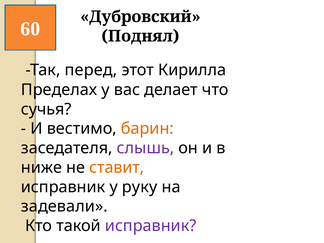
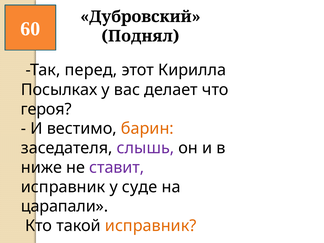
Пределах: Пределах -> Посылках
сучья: сучья -> героя
ставит colour: orange -> purple
руку: руку -> суде
задевали: задевали -> царапали
исправник at (151, 226) colour: purple -> orange
